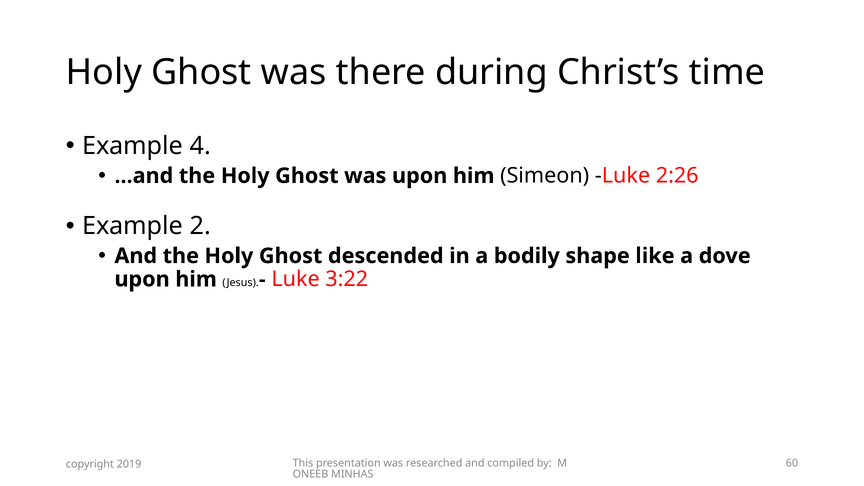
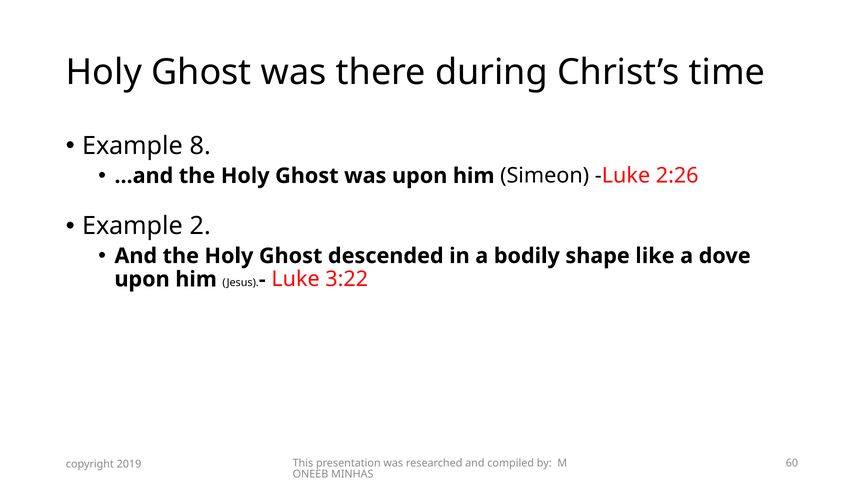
4: 4 -> 8
